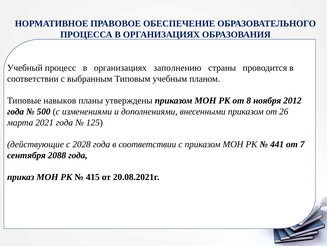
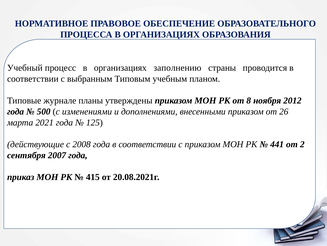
навыков: навыков -> журнале
2028: 2028 -> 2008
7: 7 -> 2
2088: 2088 -> 2007
